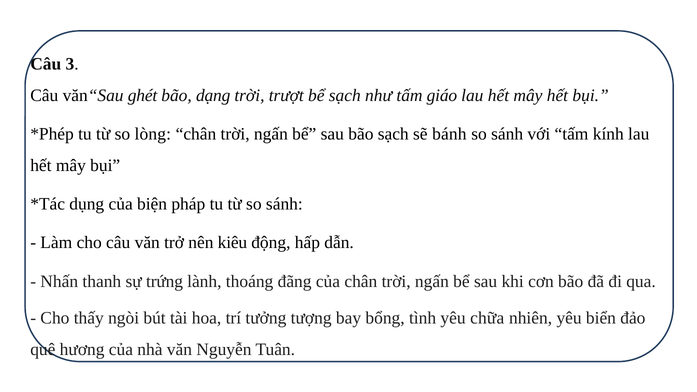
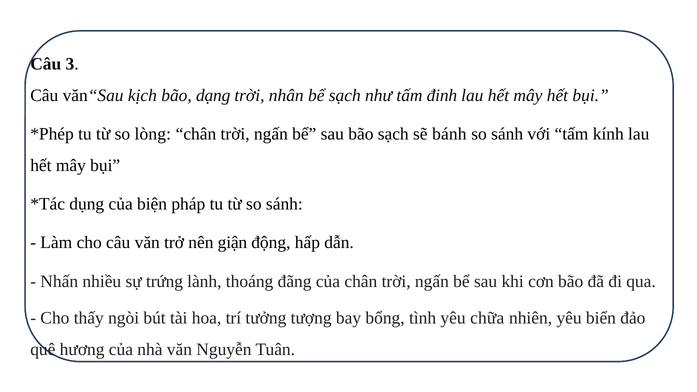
ghét: ghét -> kịch
trượt: trượt -> nhân
giáo: giáo -> đinh
kiêu: kiêu -> giận
thanh: thanh -> nhiều
